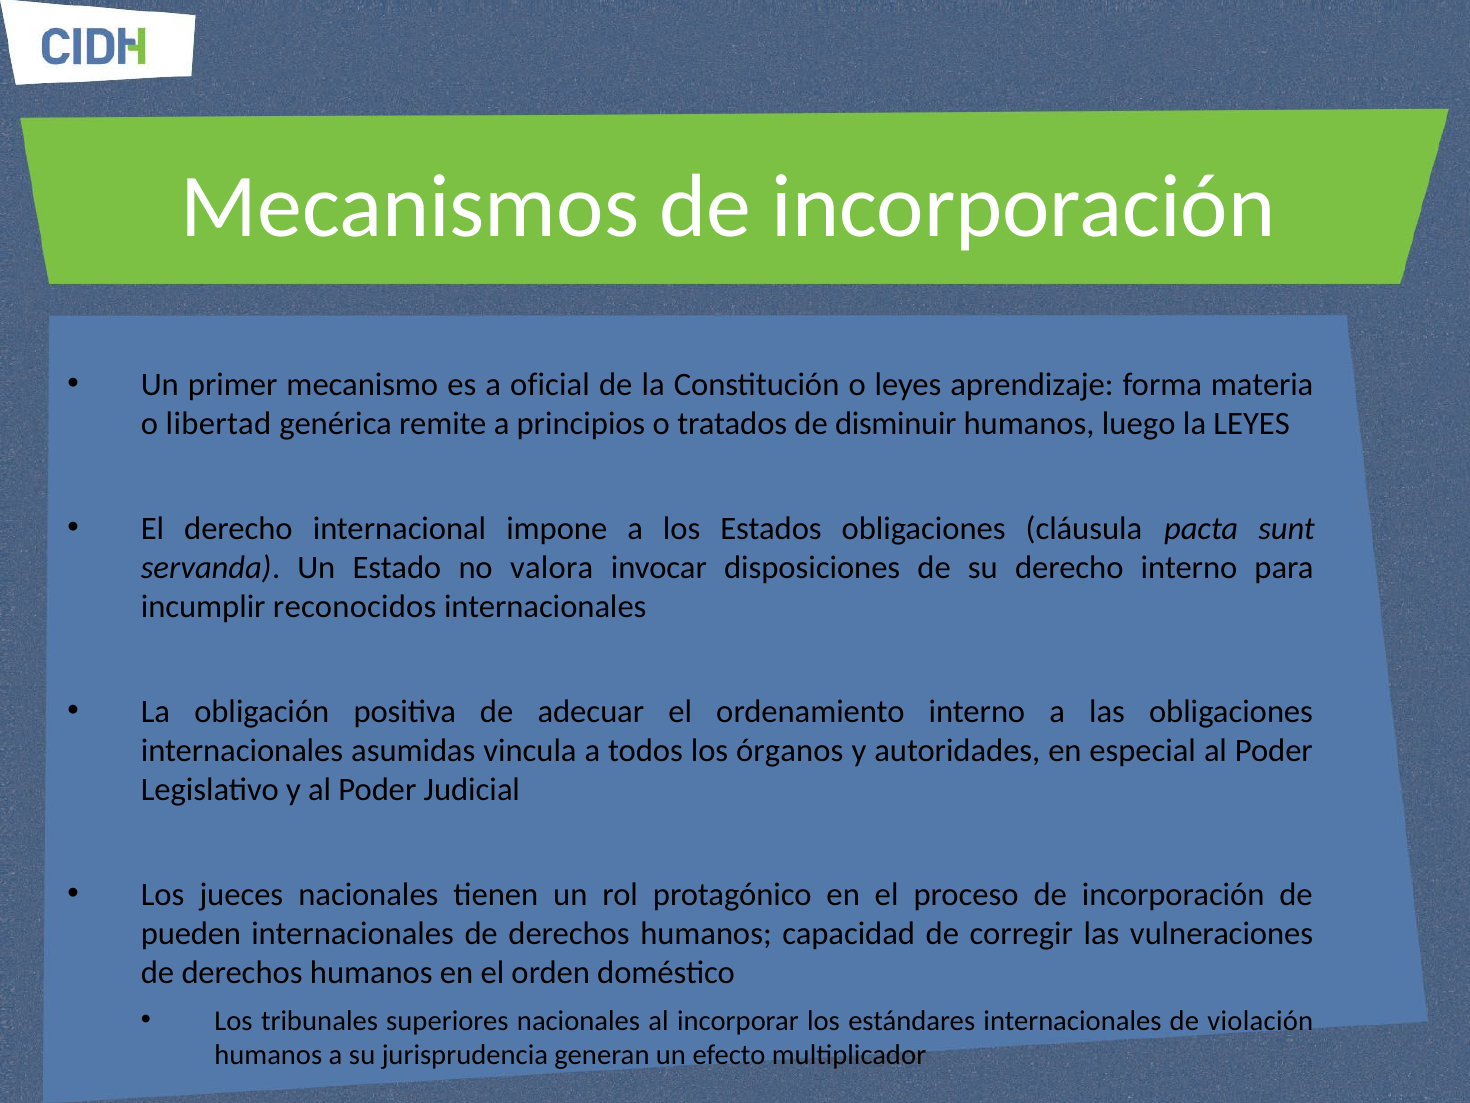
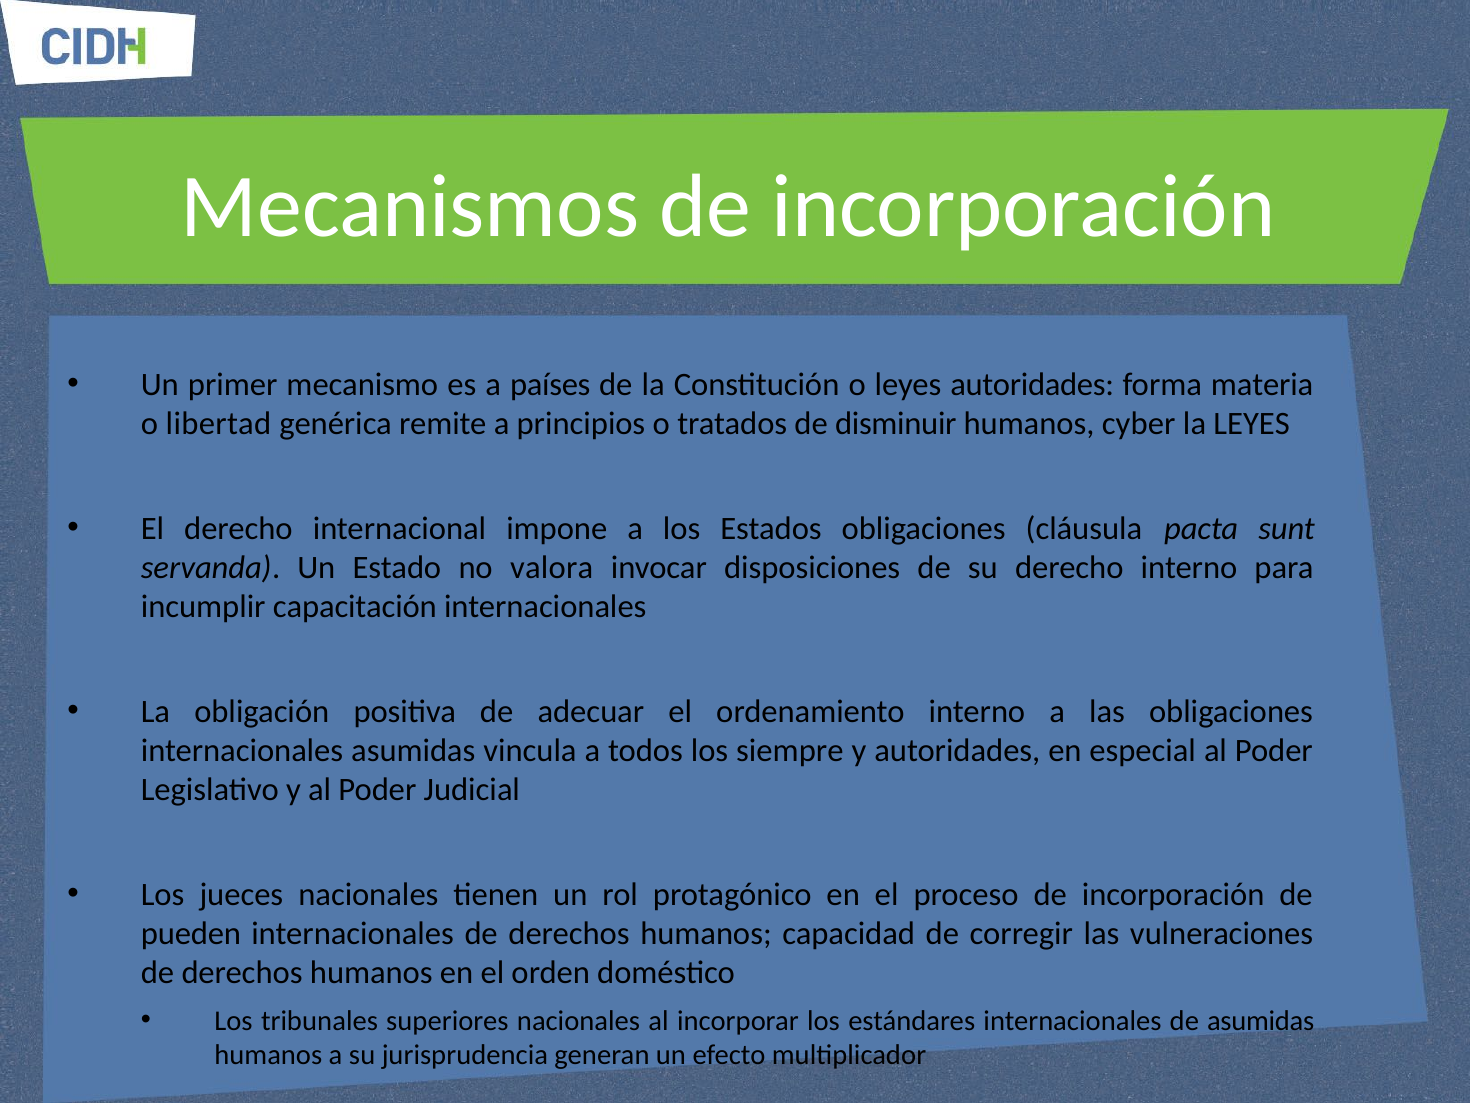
oficial: oficial -> países
leyes aprendizaje: aprendizaje -> autoridades
luego: luego -> cyber
reconocidos: reconocidos -> capacitación
órganos: órganos -> siempre
de violación: violación -> asumidas
